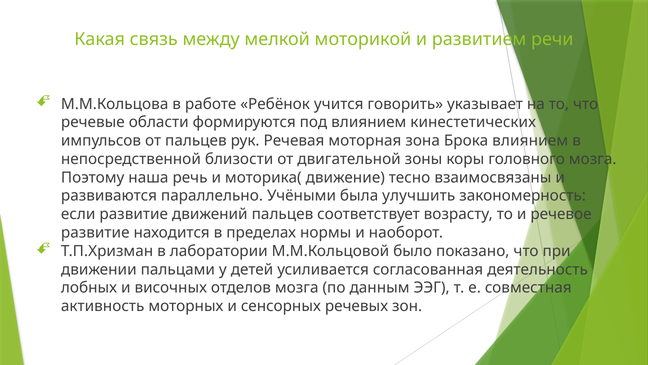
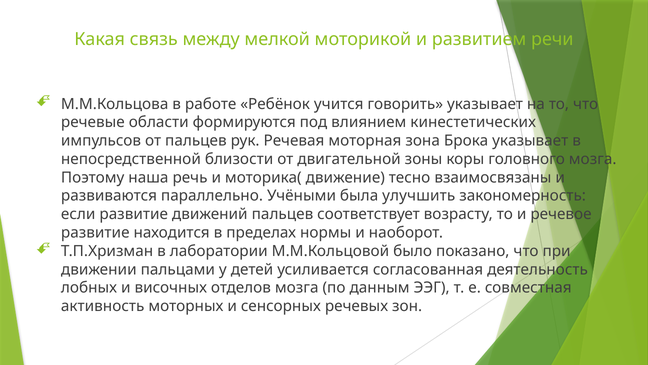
Брока влиянием: влиянием -> указывает
